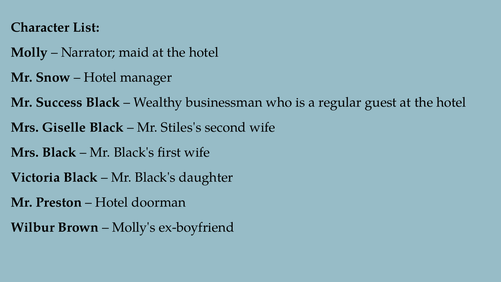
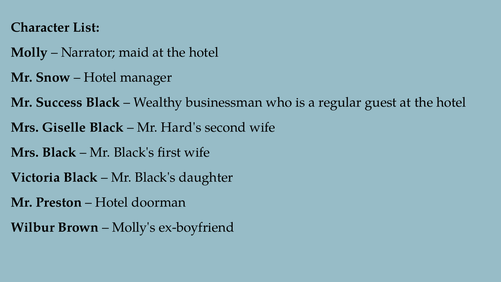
Stiles's: Stiles's -> Hard's
